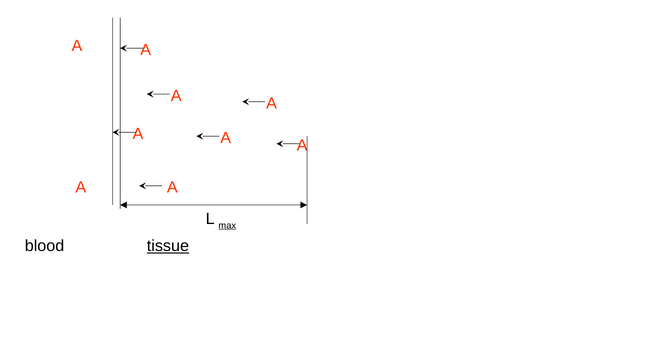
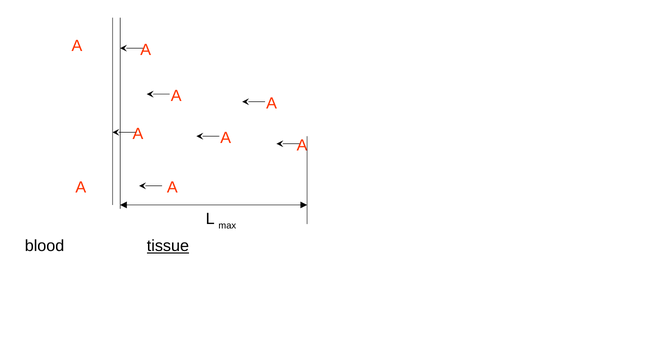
max underline: present -> none
